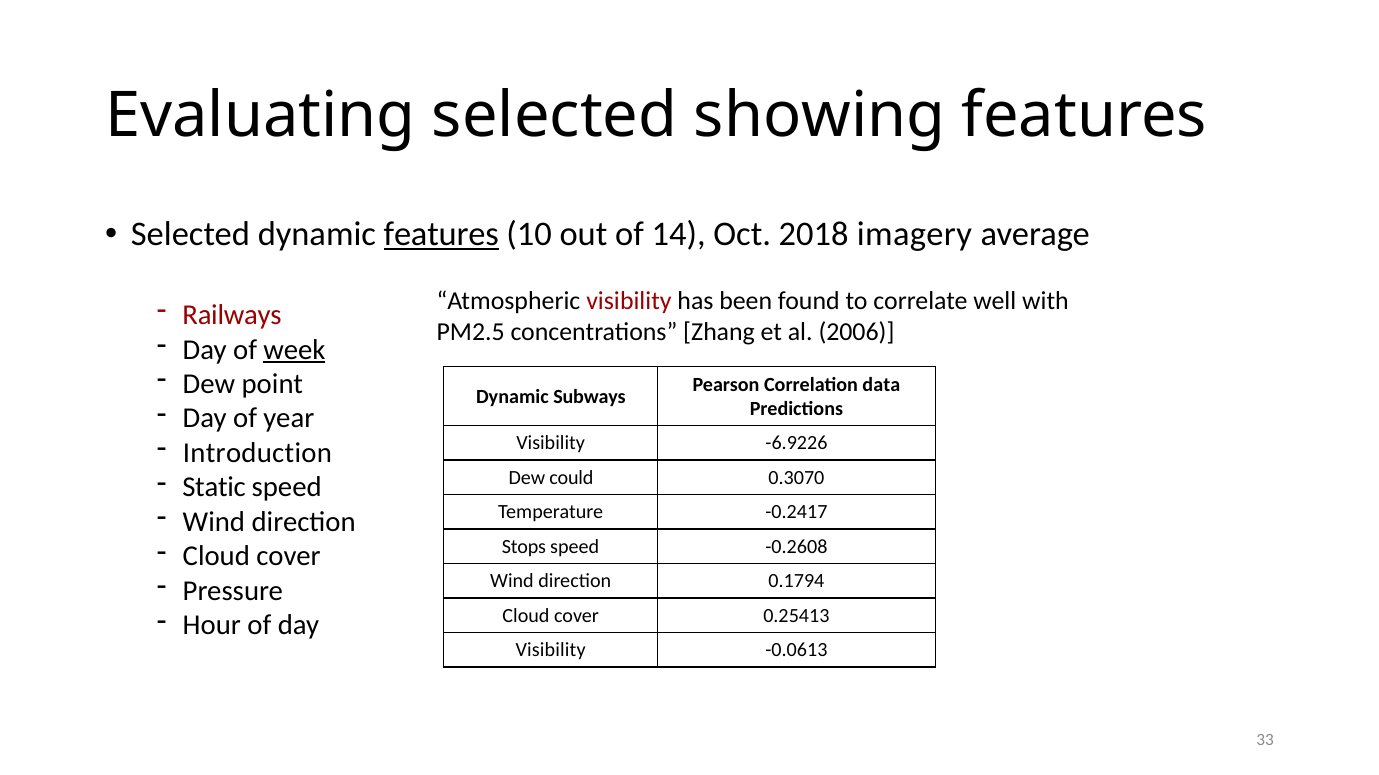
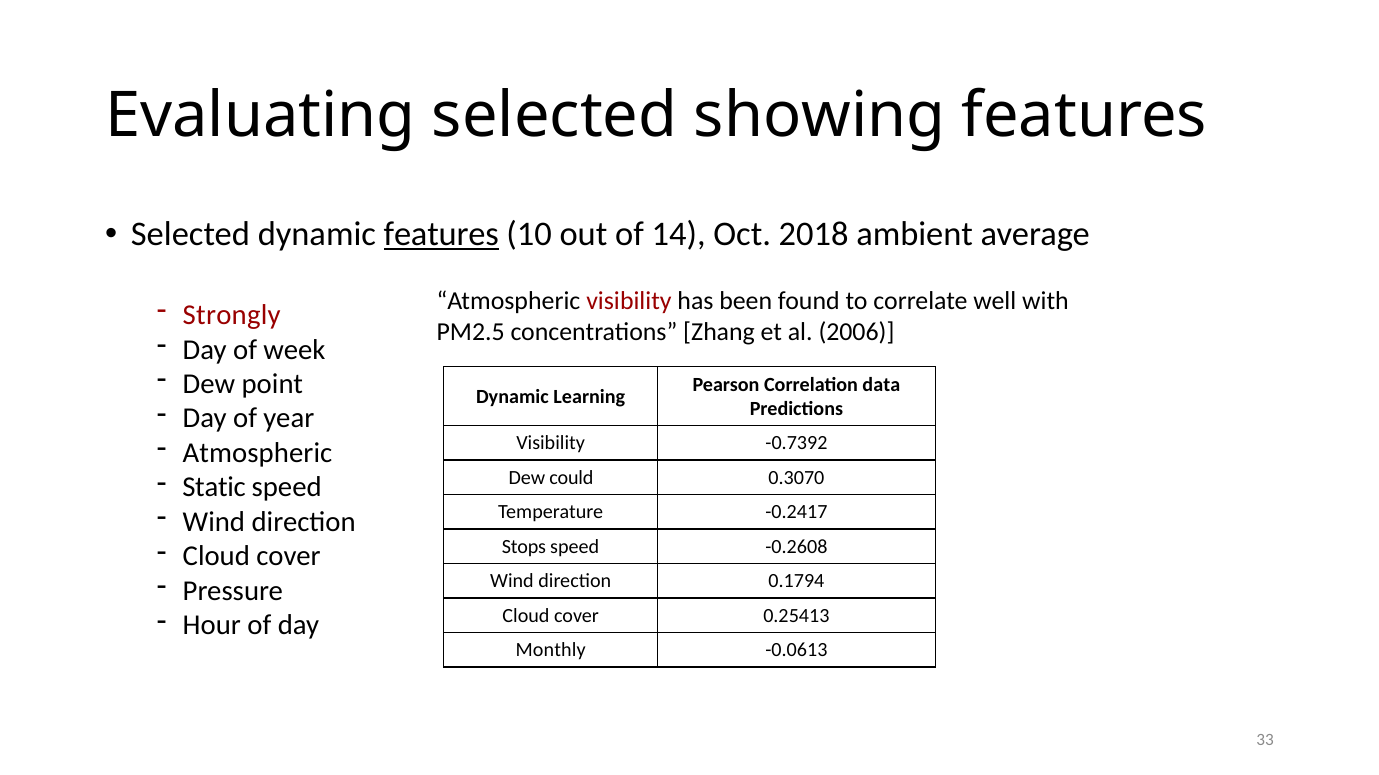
imagery: imagery -> ambient
Railways: Railways -> Strongly
week underline: present -> none
Subways: Subways -> Learning
-6.9226: -6.9226 -> -0.7392
Introduction at (257, 453): Introduction -> Atmospheric
Visibility at (551, 651): Visibility -> Monthly
